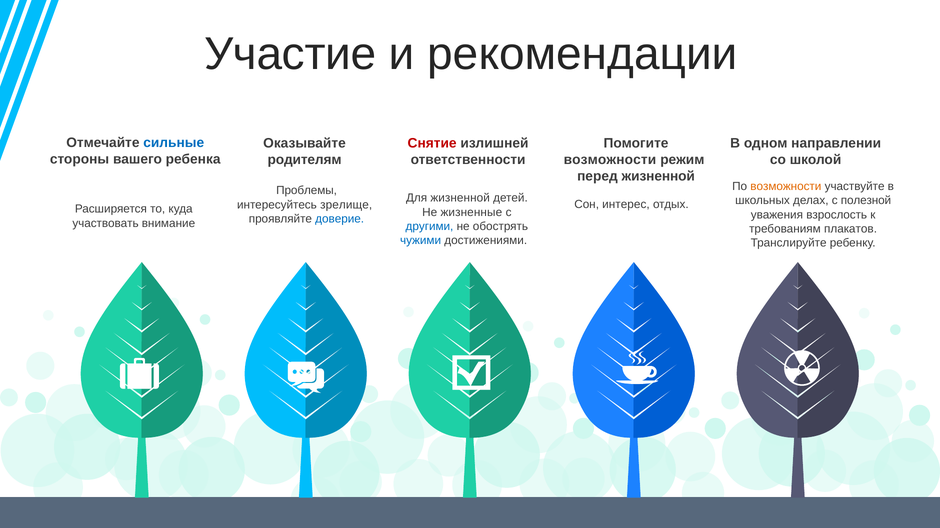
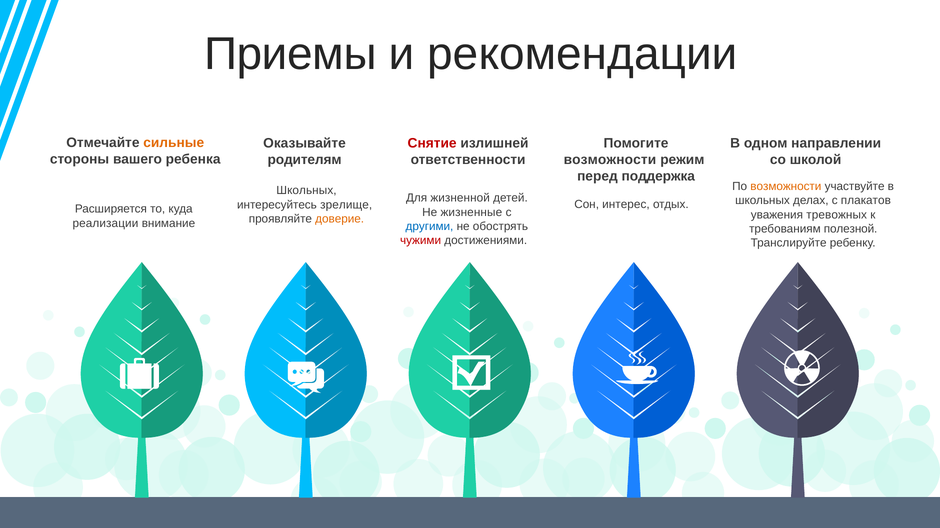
Участие: Участие -> Приемы
сильные colour: blue -> orange
перед жизненной: жизненной -> поддержка
Проблемы at (307, 191): Проблемы -> Школьных
полезной: полезной -> плакатов
взрослость: взрослость -> тревожных
доверие colour: blue -> orange
участвовать: участвовать -> реализации
плакатов: плакатов -> полезной
чужими colour: blue -> red
